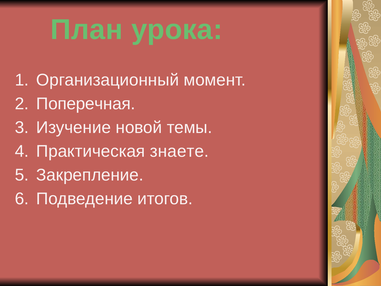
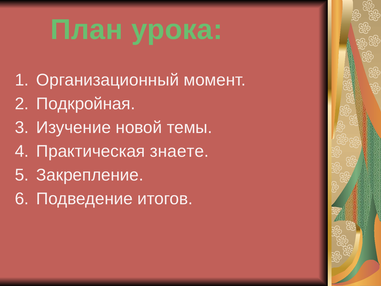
Поперечная: Поперечная -> Подкройная
